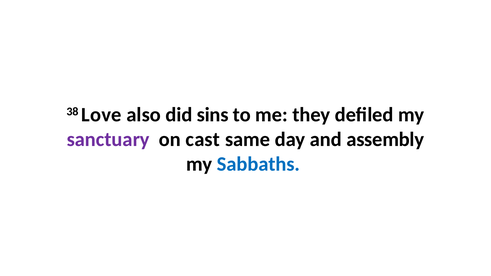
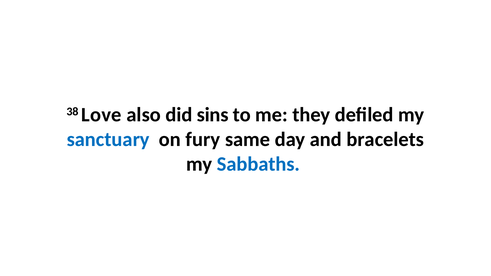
sanctuary colour: purple -> blue
cast: cast -> fury
assembly: assembly -> bracelets
